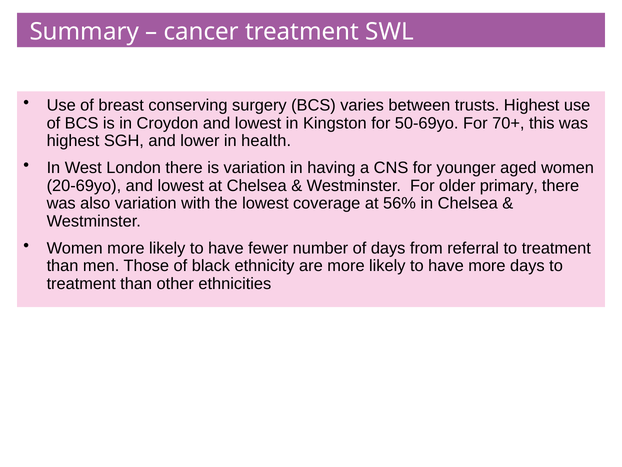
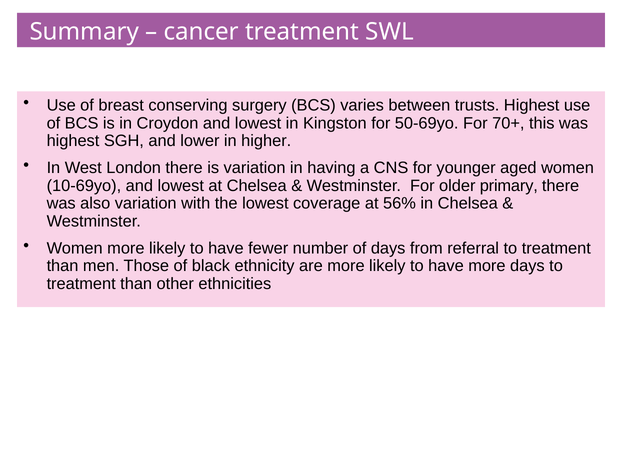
health: health -> higher
20-69yo: 20-69yo -> 10-69yo
